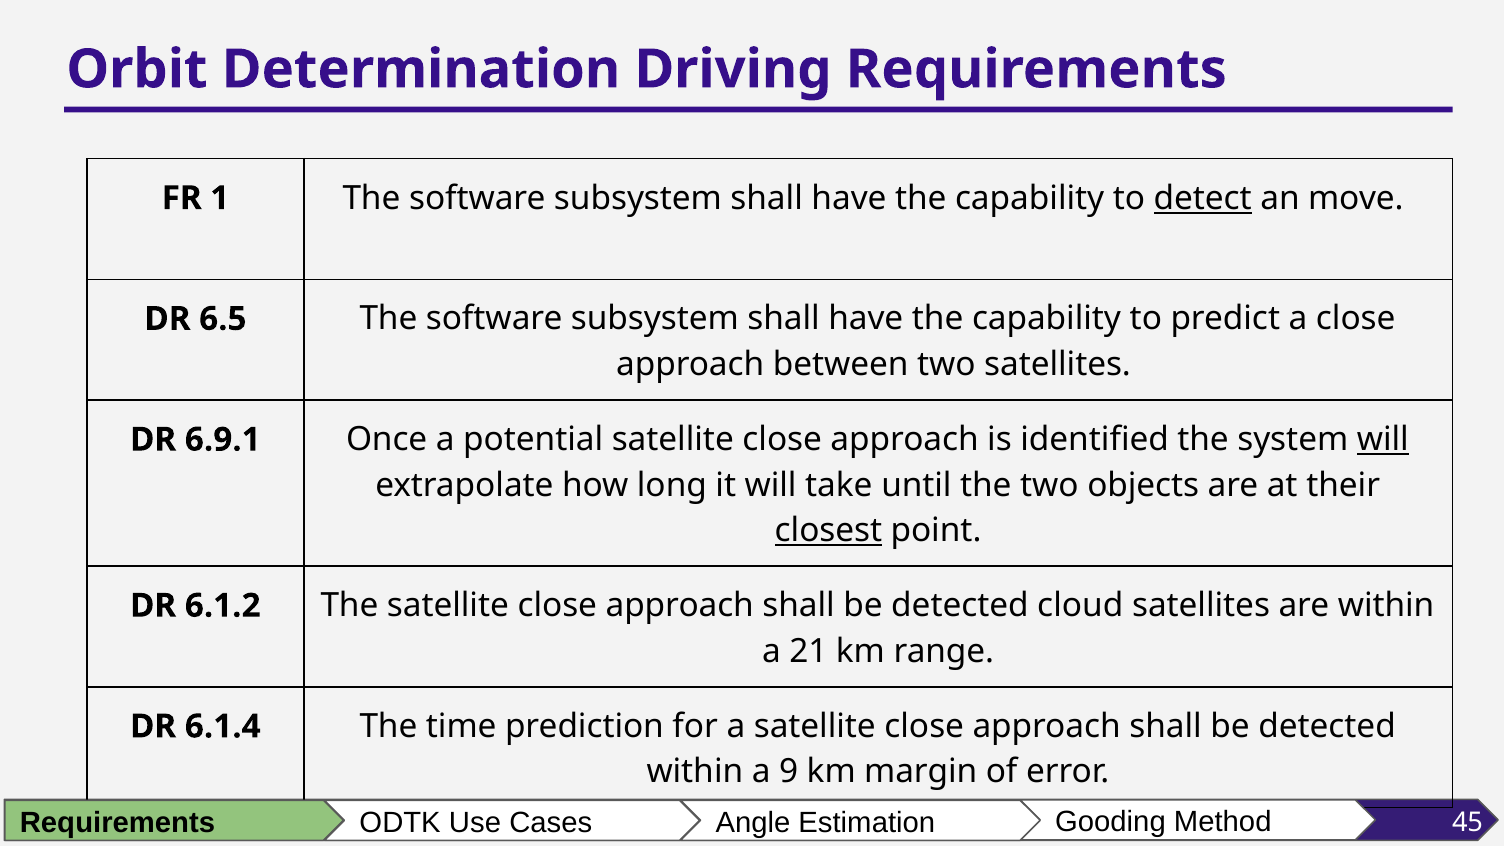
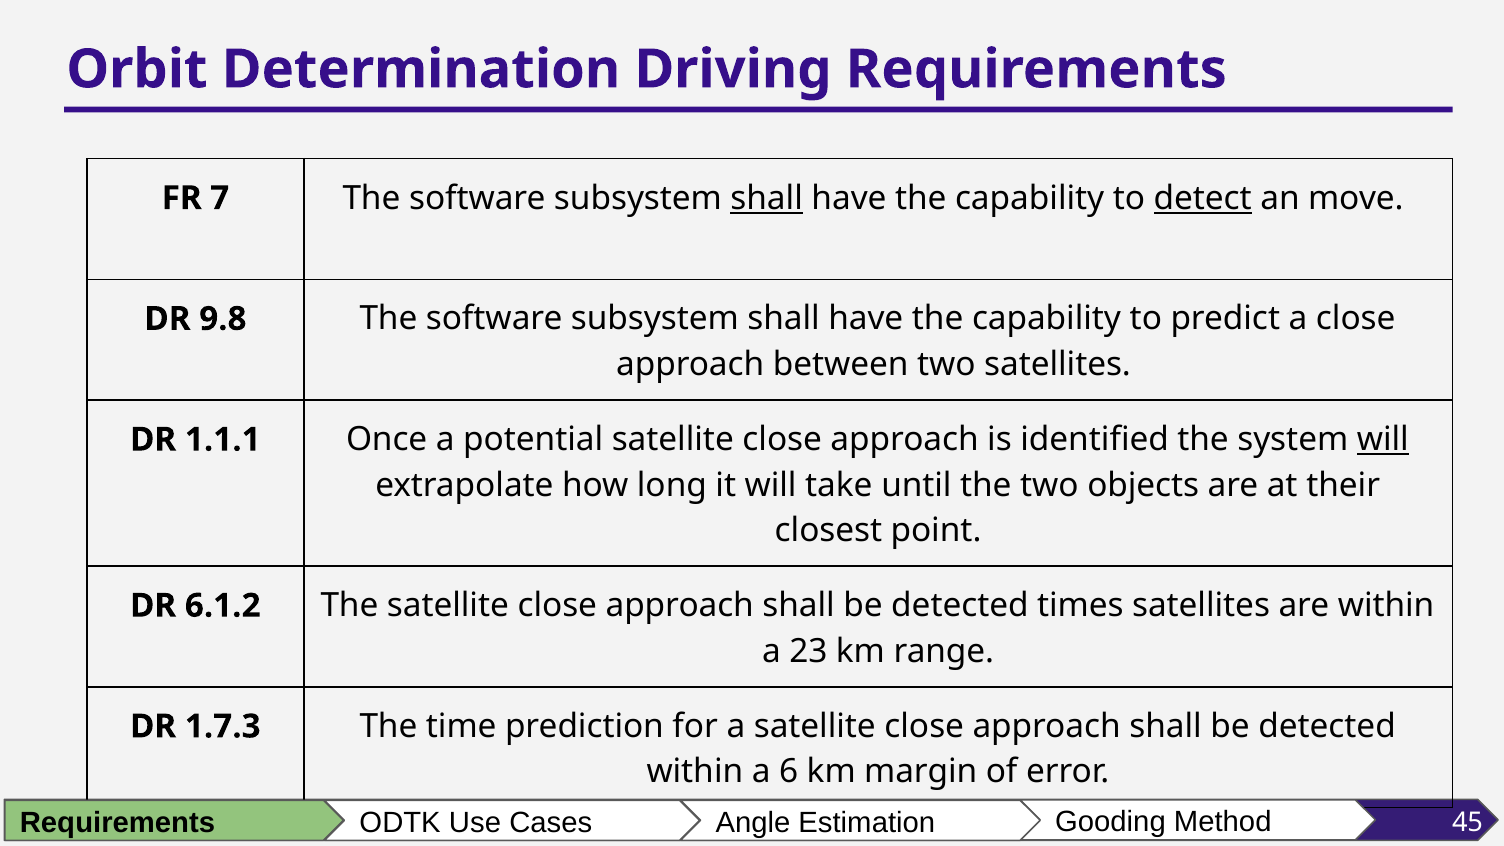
1: 1 -> 7
shall at (767, 198) underline: none -> present
6.5: 6.5 -> 9.8
6.9.1: 6.9.1 -> 1.1.1
closest underline: present -> none
cloud: cloud -> times
21: 21 -> 23
6.1.4: 6.1.4 -> 1.7.3
9: 9 -> 6
